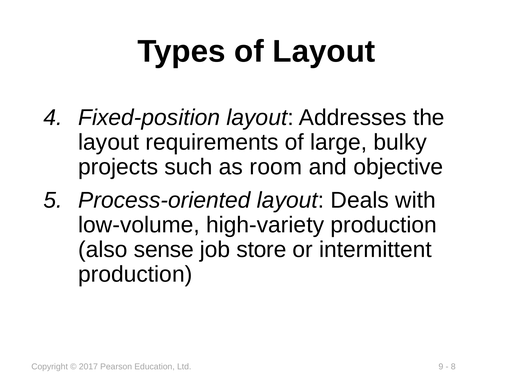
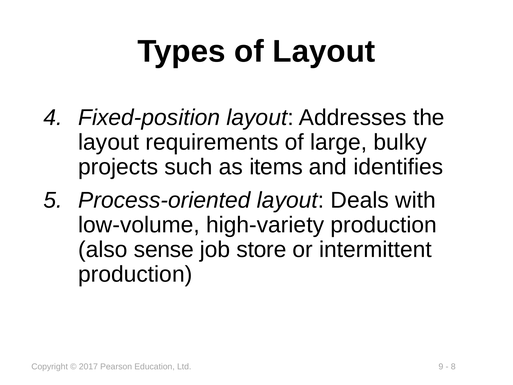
room: room -> items
objective: objective -> identifies
